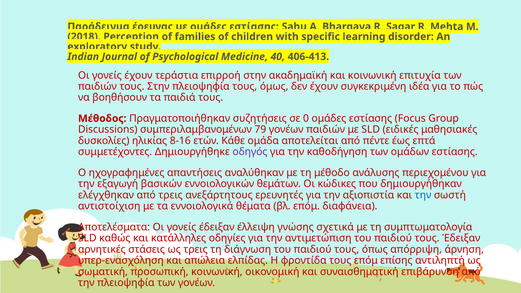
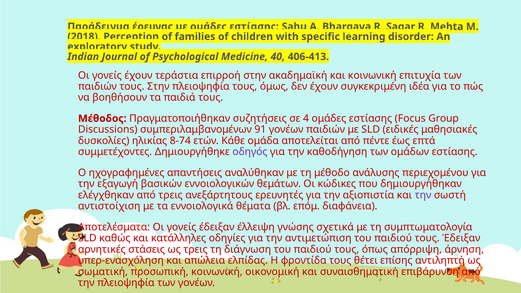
0: 0 -> 4
79: 79 -> 91
8-16: 8-16 -> 8-74
την at (423, 195) colour: blue -> purple
τους επόμ: επόμ -> θέτει
